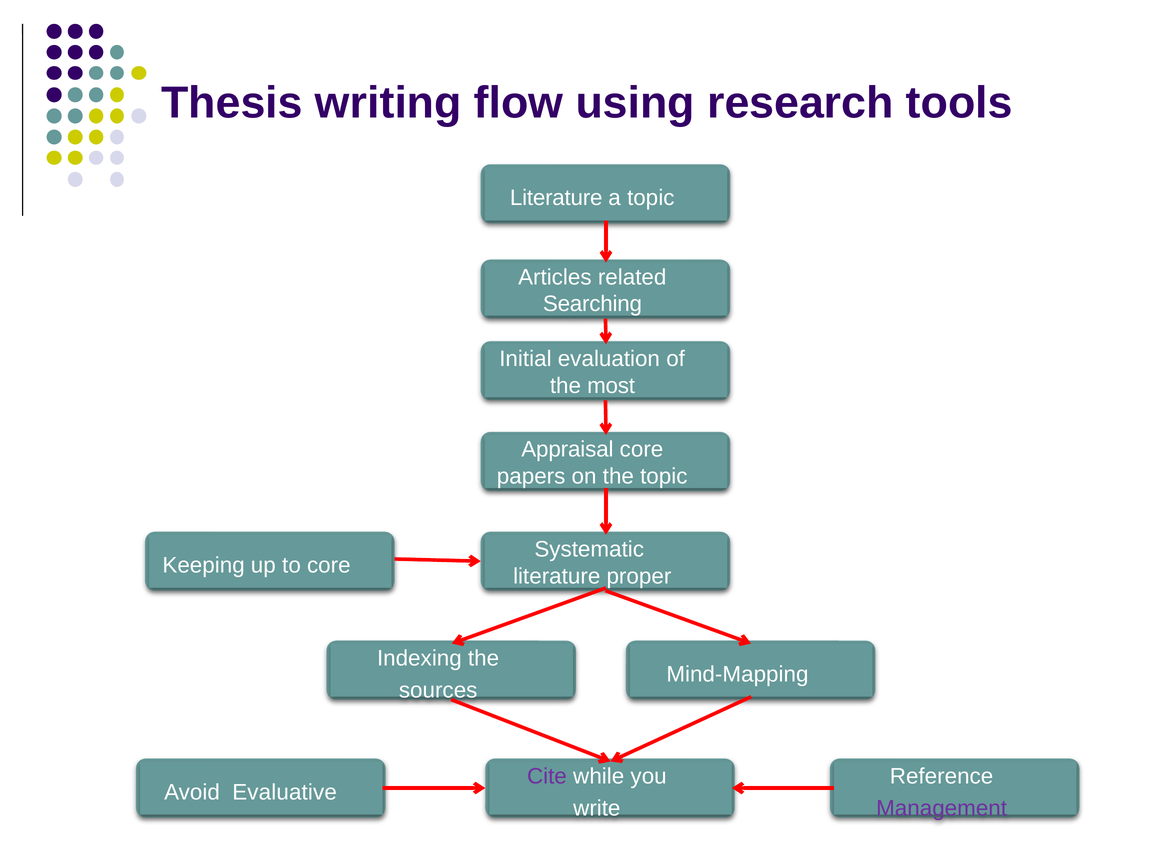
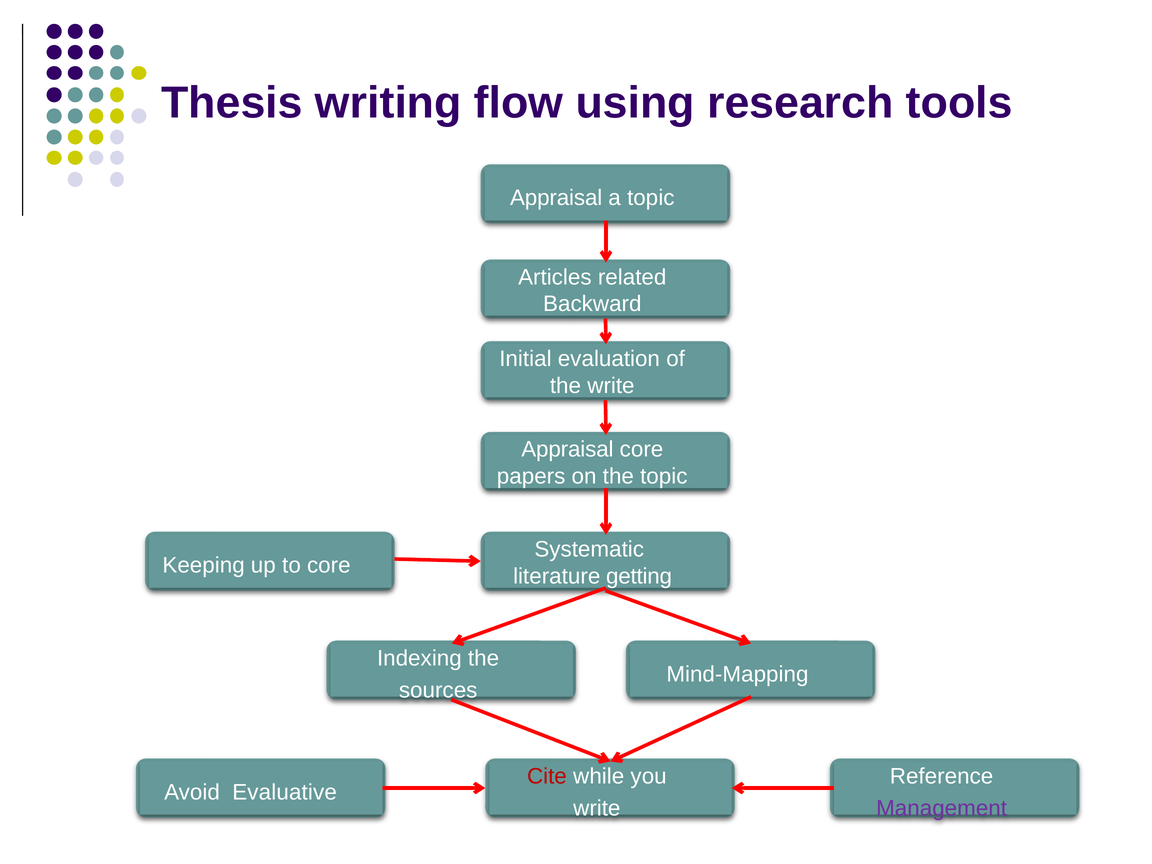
Literature at (556, 198): Literature -> Appraisal
Searching: Searching -> Backward
the most: most -> write
proper: proper -> getting
Cite colour: purple -> red
